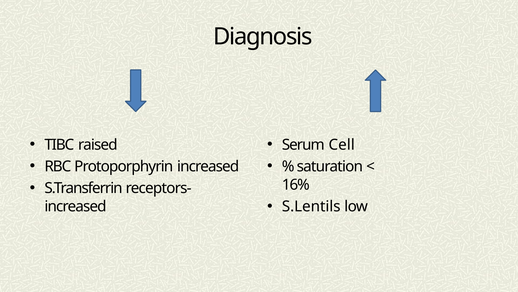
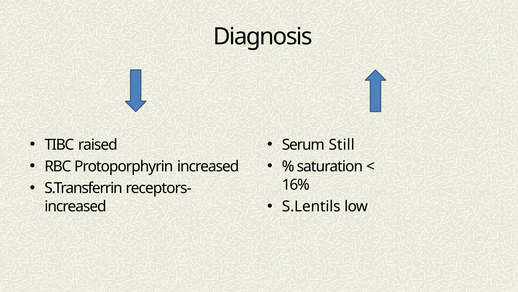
Cell: Cell -> Still
